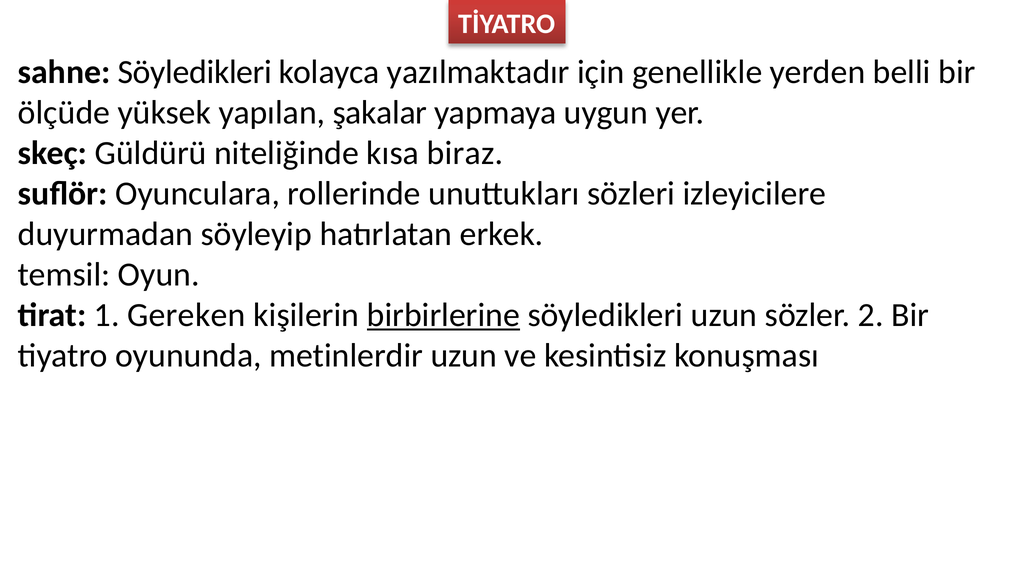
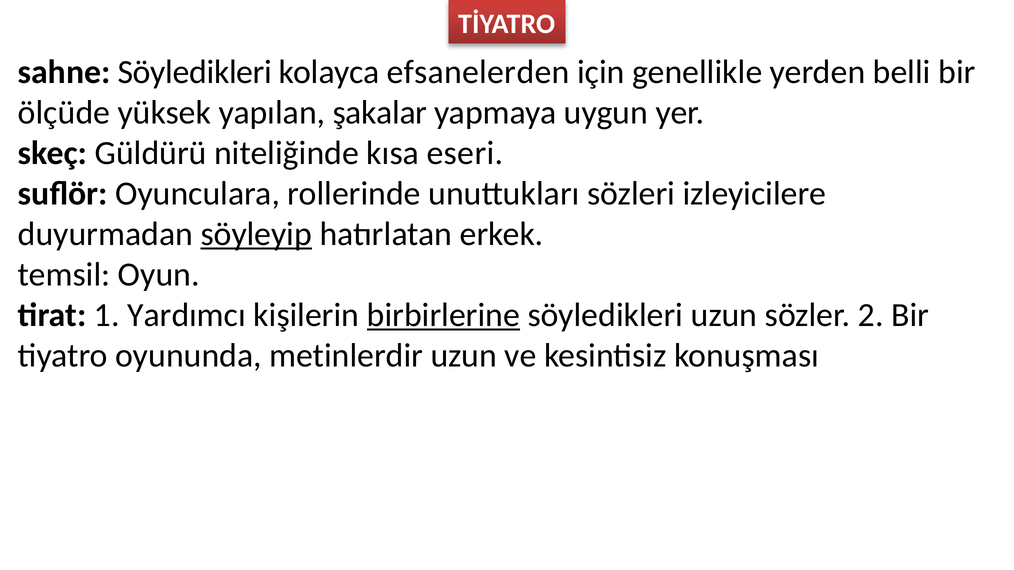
yazılmaktadır: yazılmaktadır -> efsanelerden
biraz: biraz -> eseri
söyleyip underline: none -> present
Gereken: Gereken -> Yardımcı
